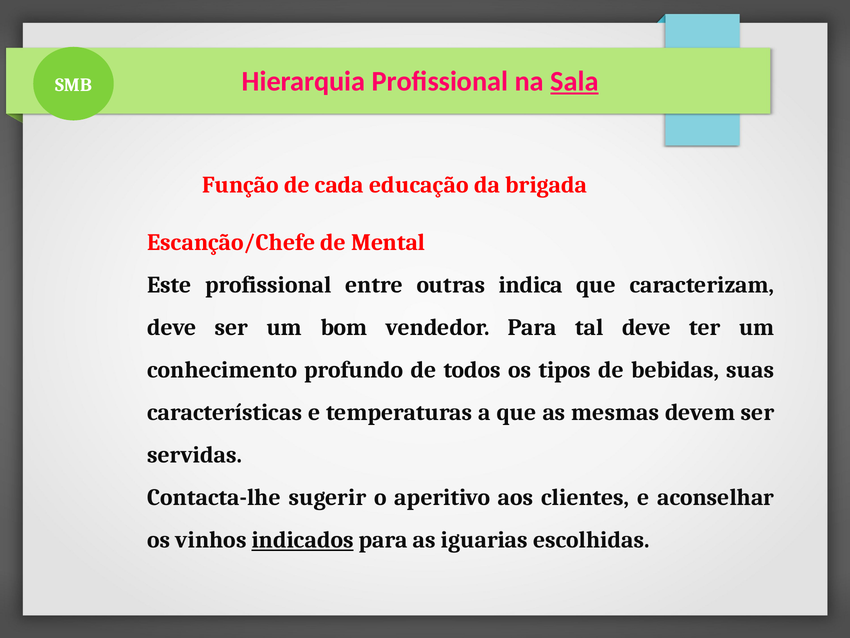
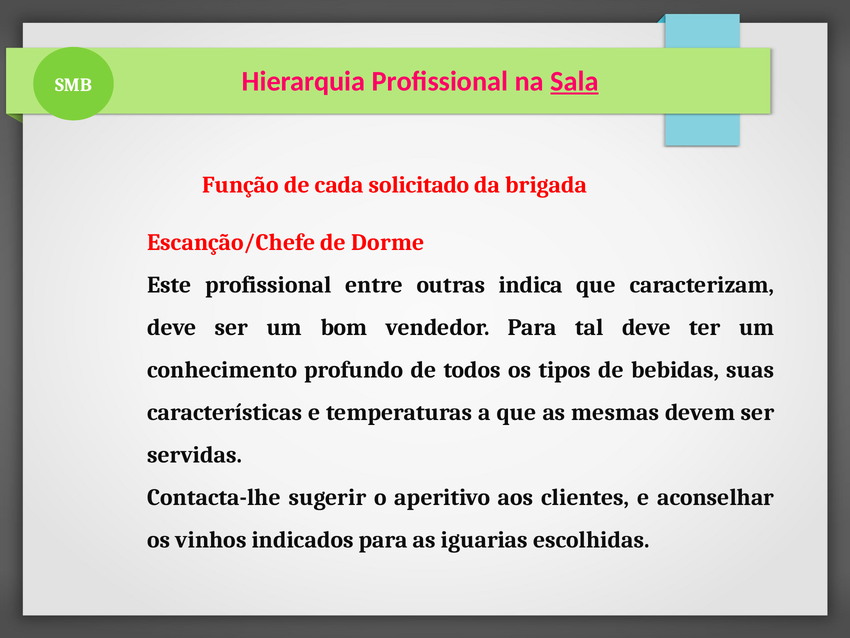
educação: educação -> solicitado
Mental: Mental -> Dorme
indicados underline: present -> none
